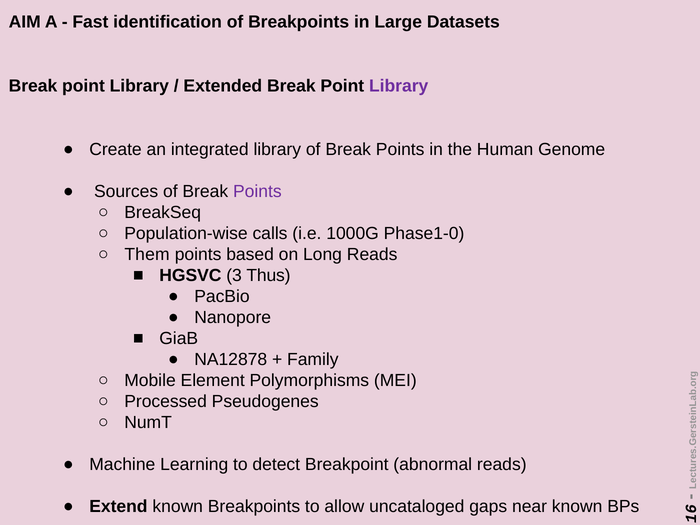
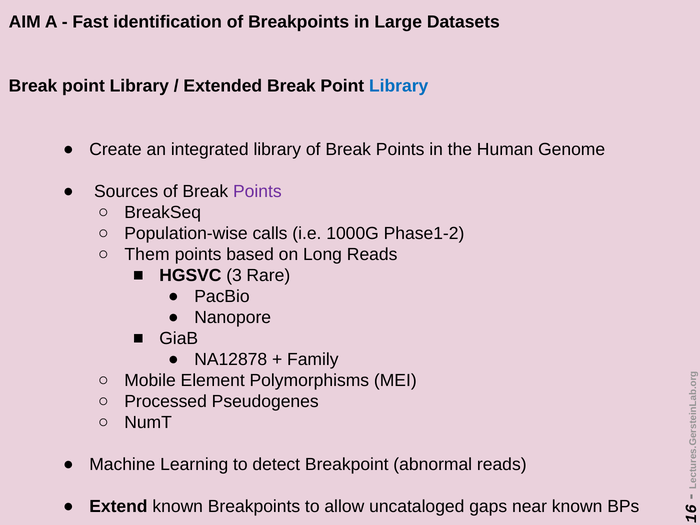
Library at (399, 86) colour: purple -> blue
Phase1-0: Phase1-0 -> Phase1-2
Thus: Thus -> Rare
